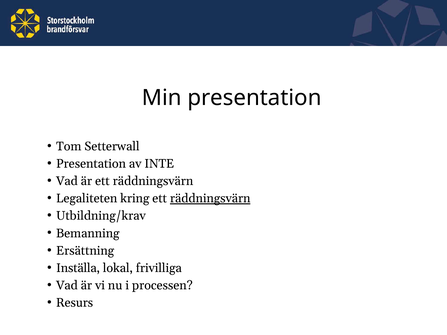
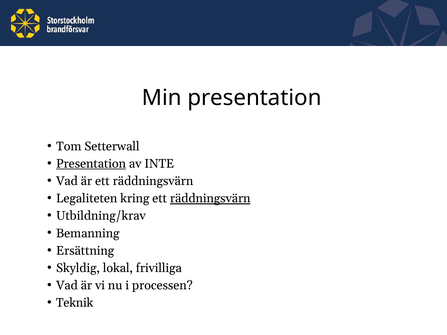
Presentation at (91, 164) underline: none -> present
Inställa: Inställa -> Skyldig
Resurs: Resurs -> Teknik
